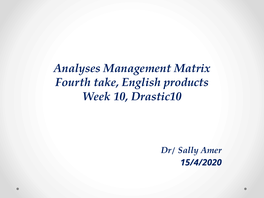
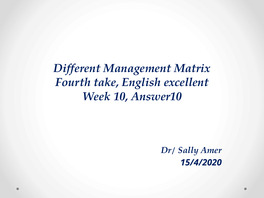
Analyses: Analyses -> Different
products: products -> excellent
Drastic10: Drastic10 -> Answer10
